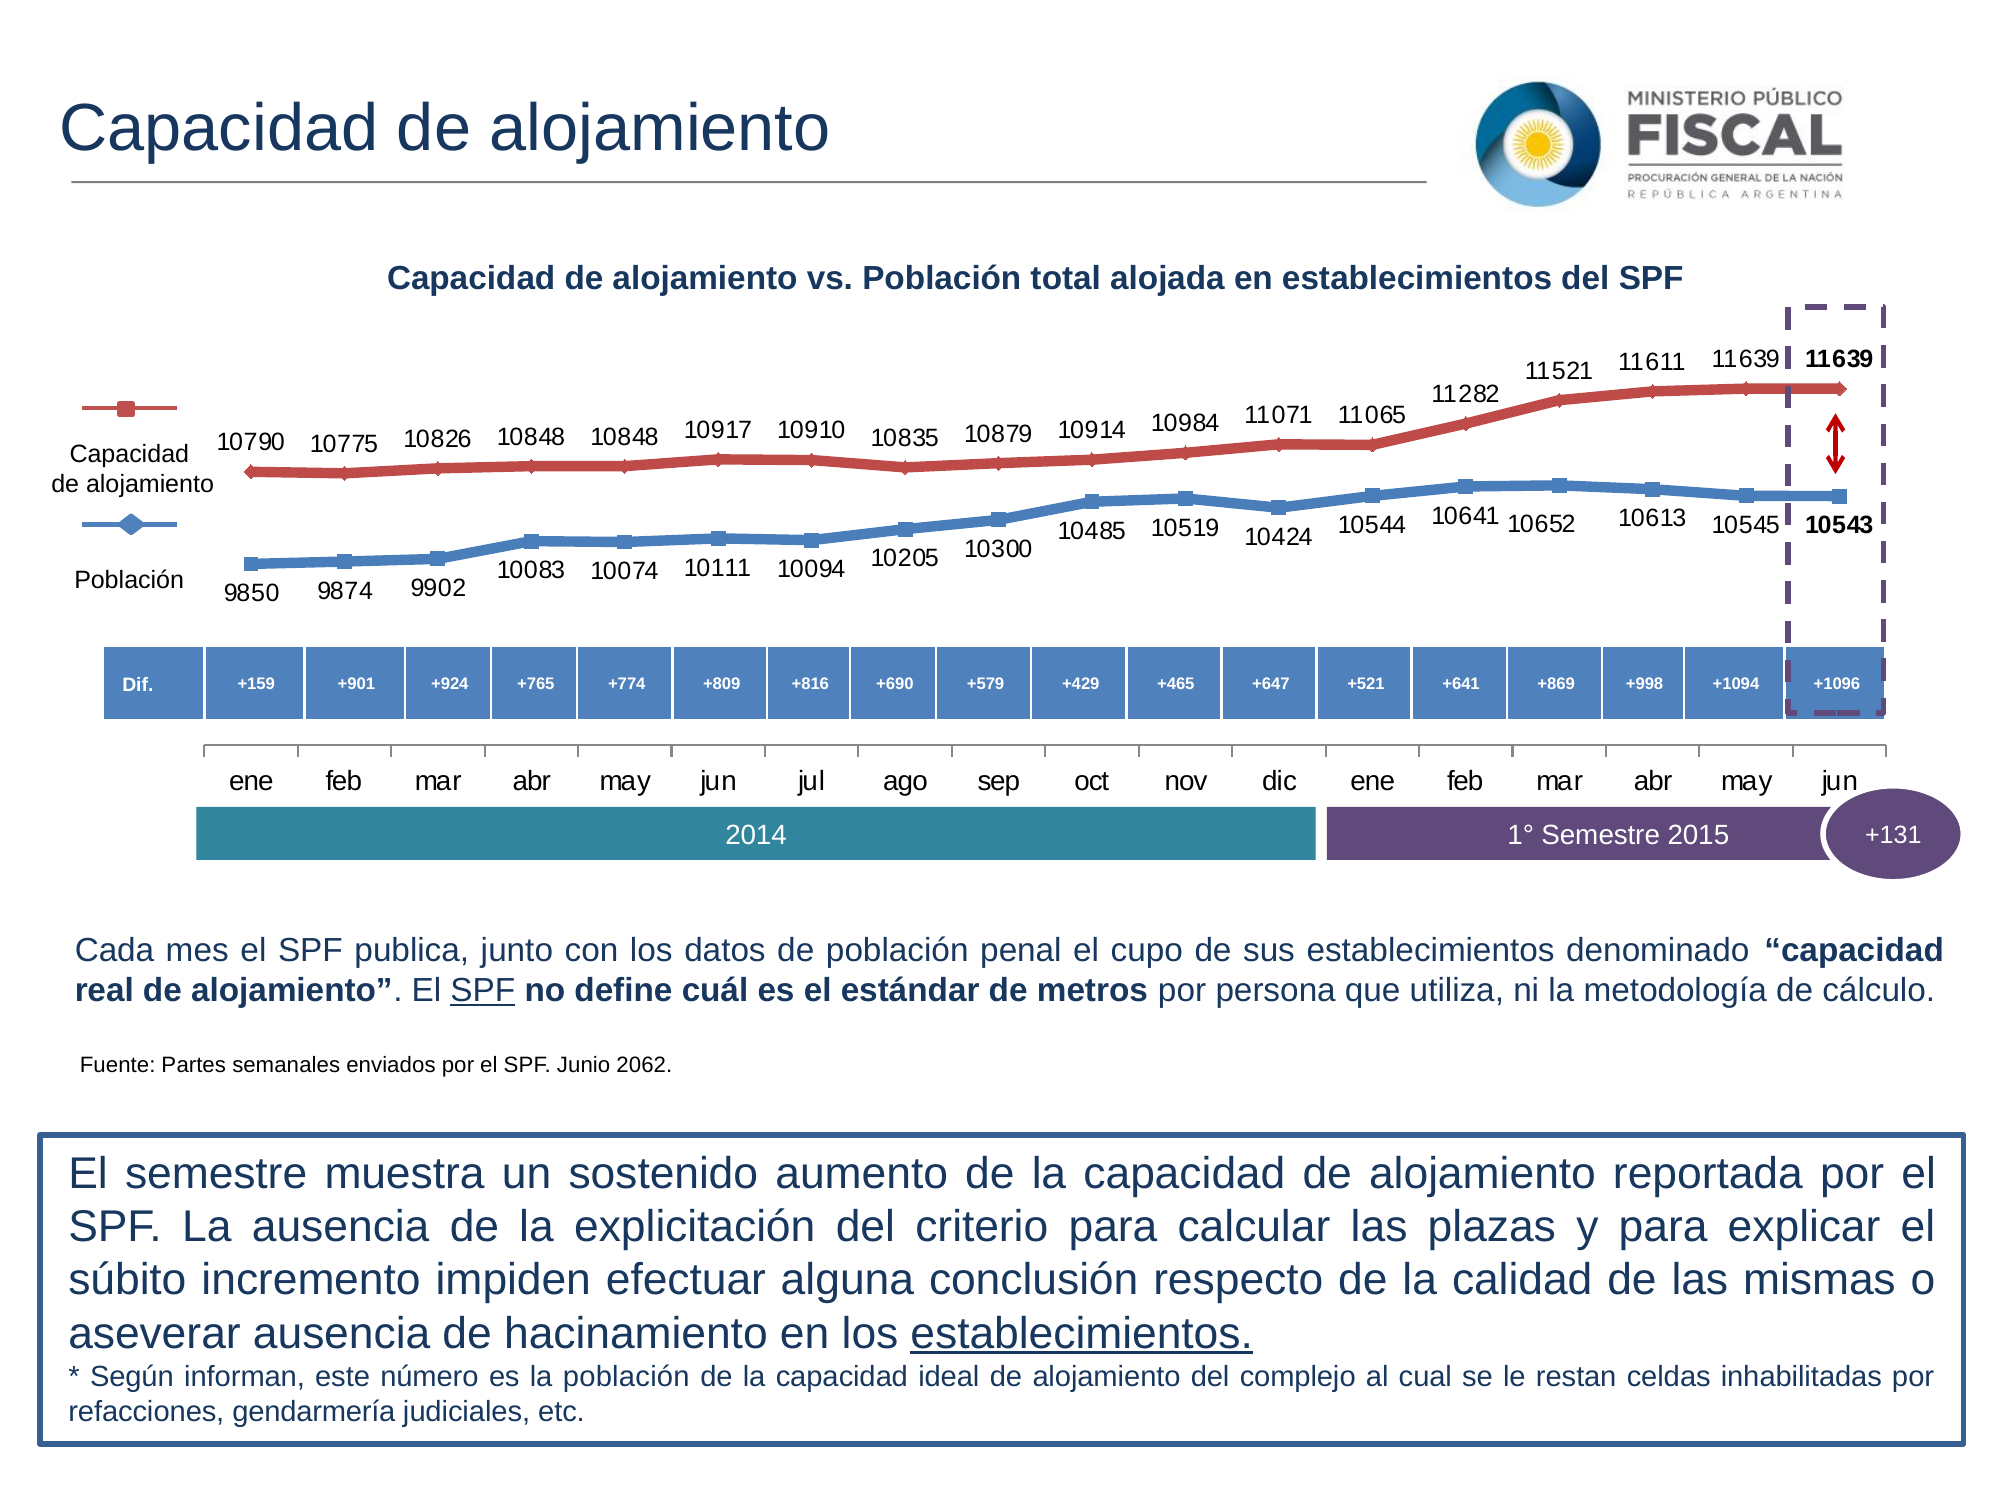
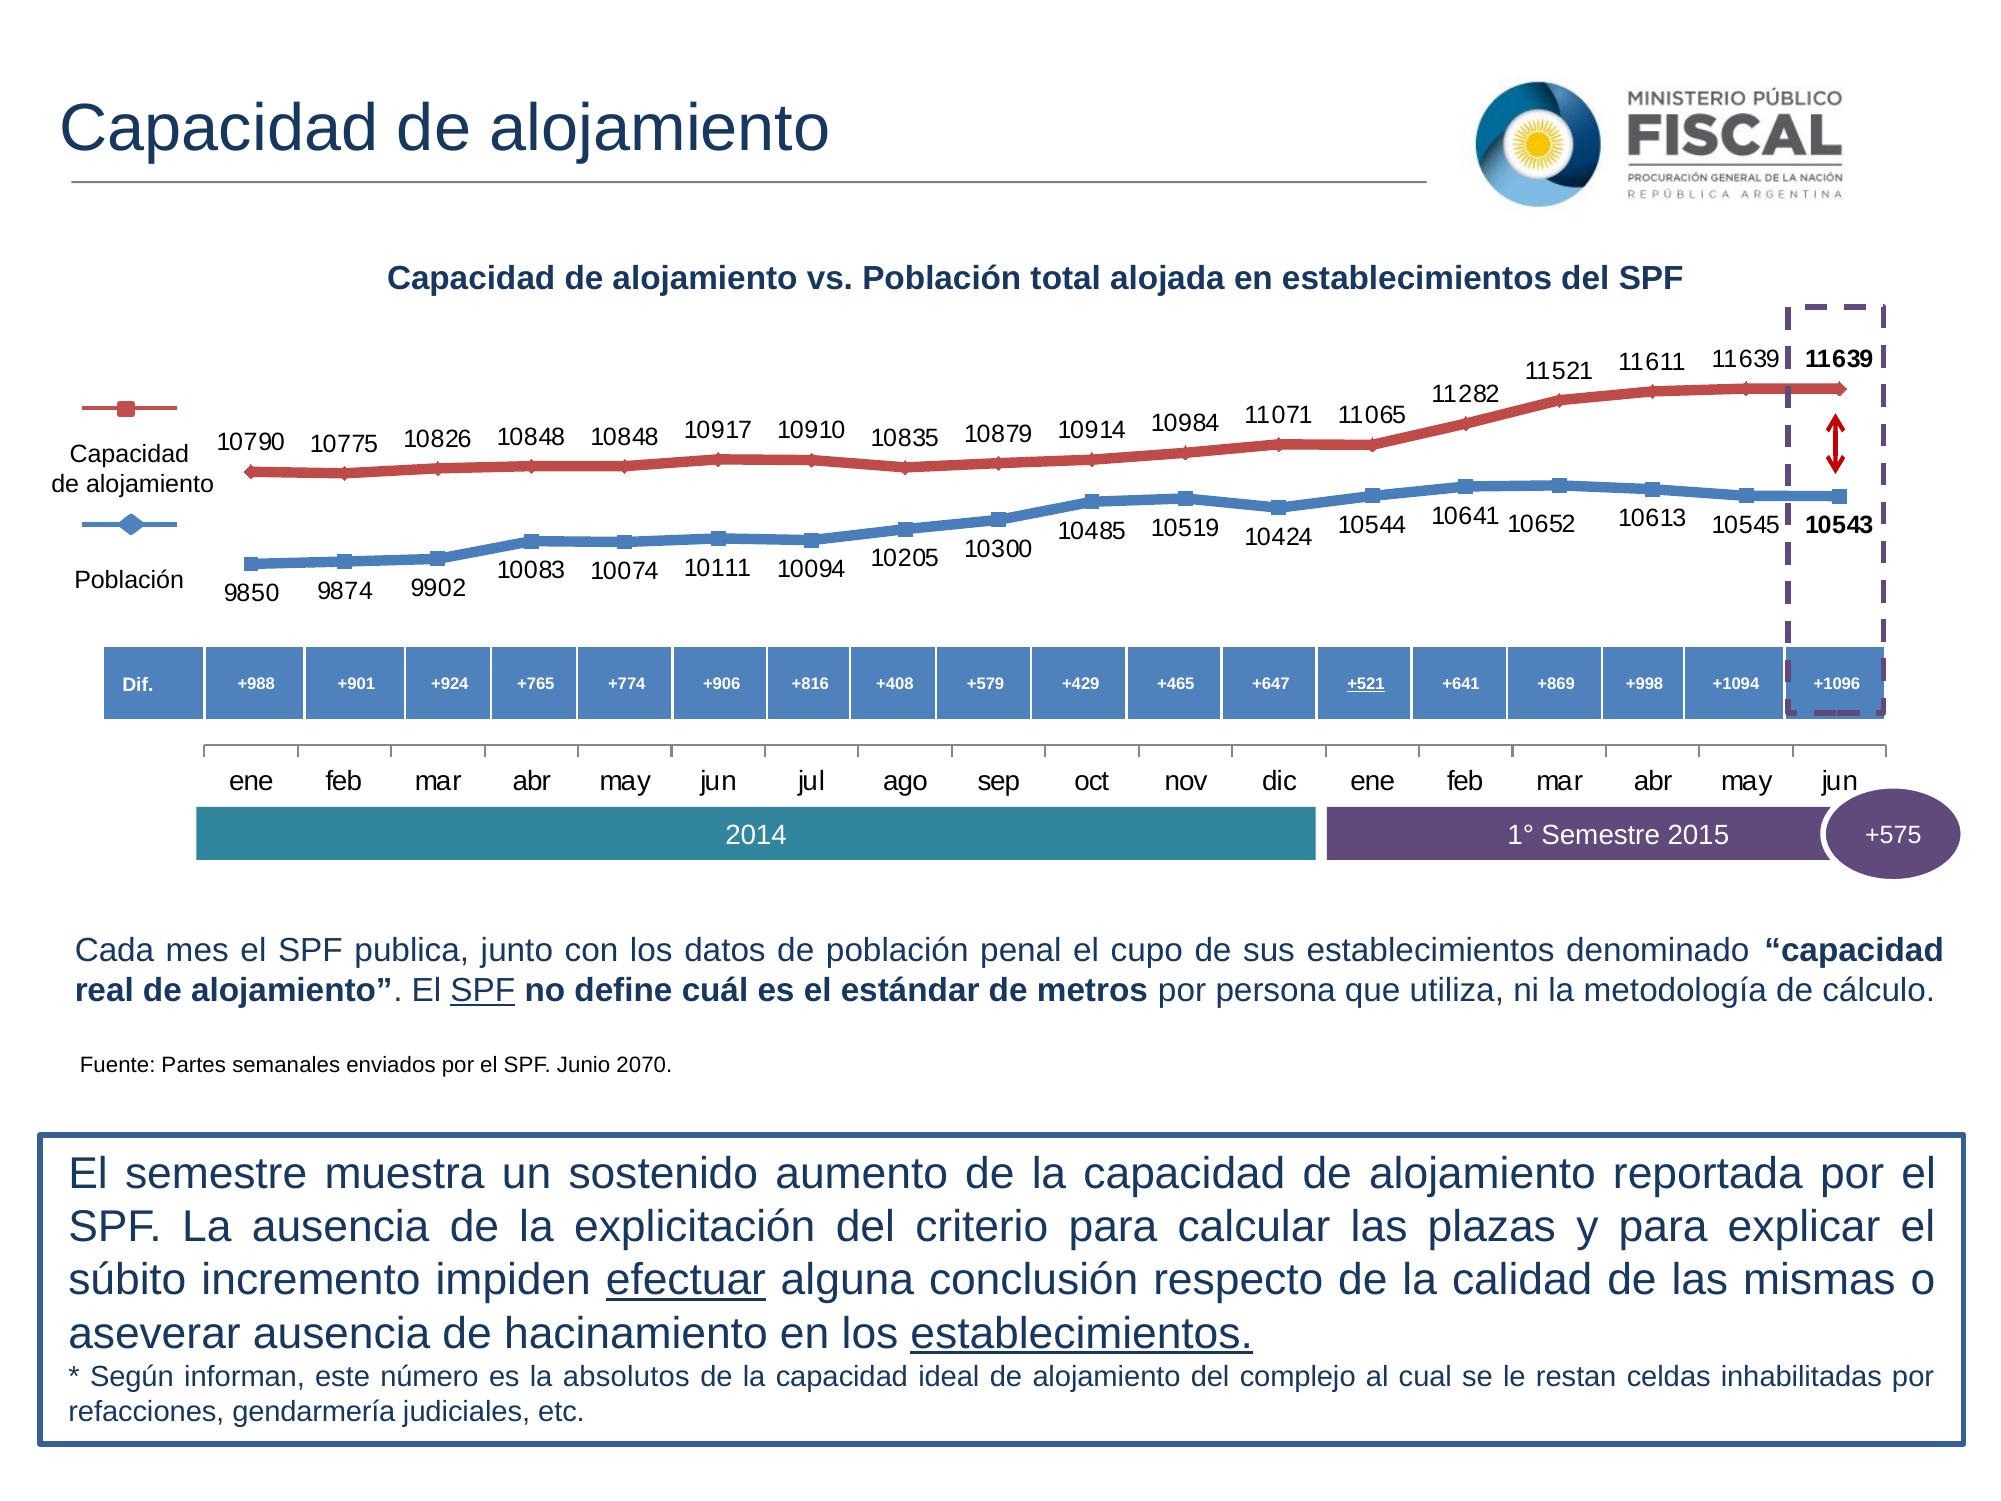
+159: +159 -> +988
+809: +809 -> +906
+690: +690 -> +408
+521 underline: none -> present
+131: +131 -> +575
2062: 2062 -> 2070
efectuar underline: none -> present
la población: población -> absolutos
